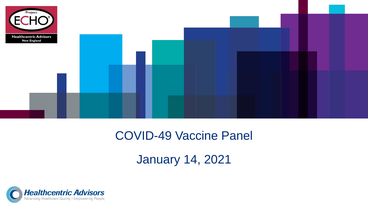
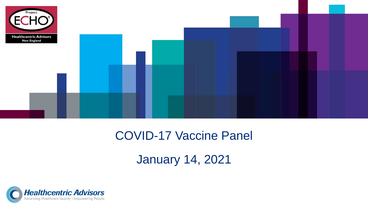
COVID-49: COVID-49 -> COVID-17
